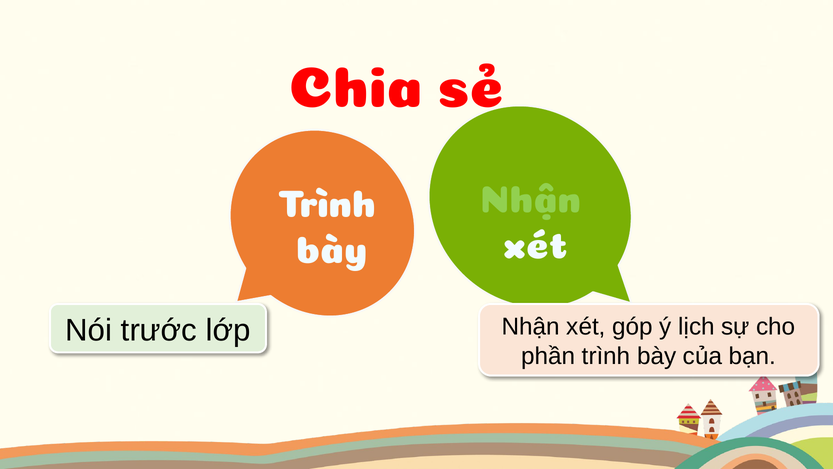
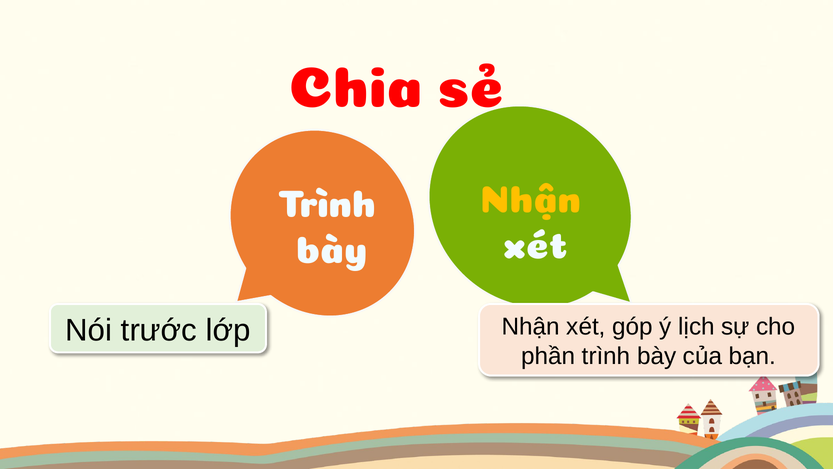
Nhận at (531, 200) colour: light green -> yellow
